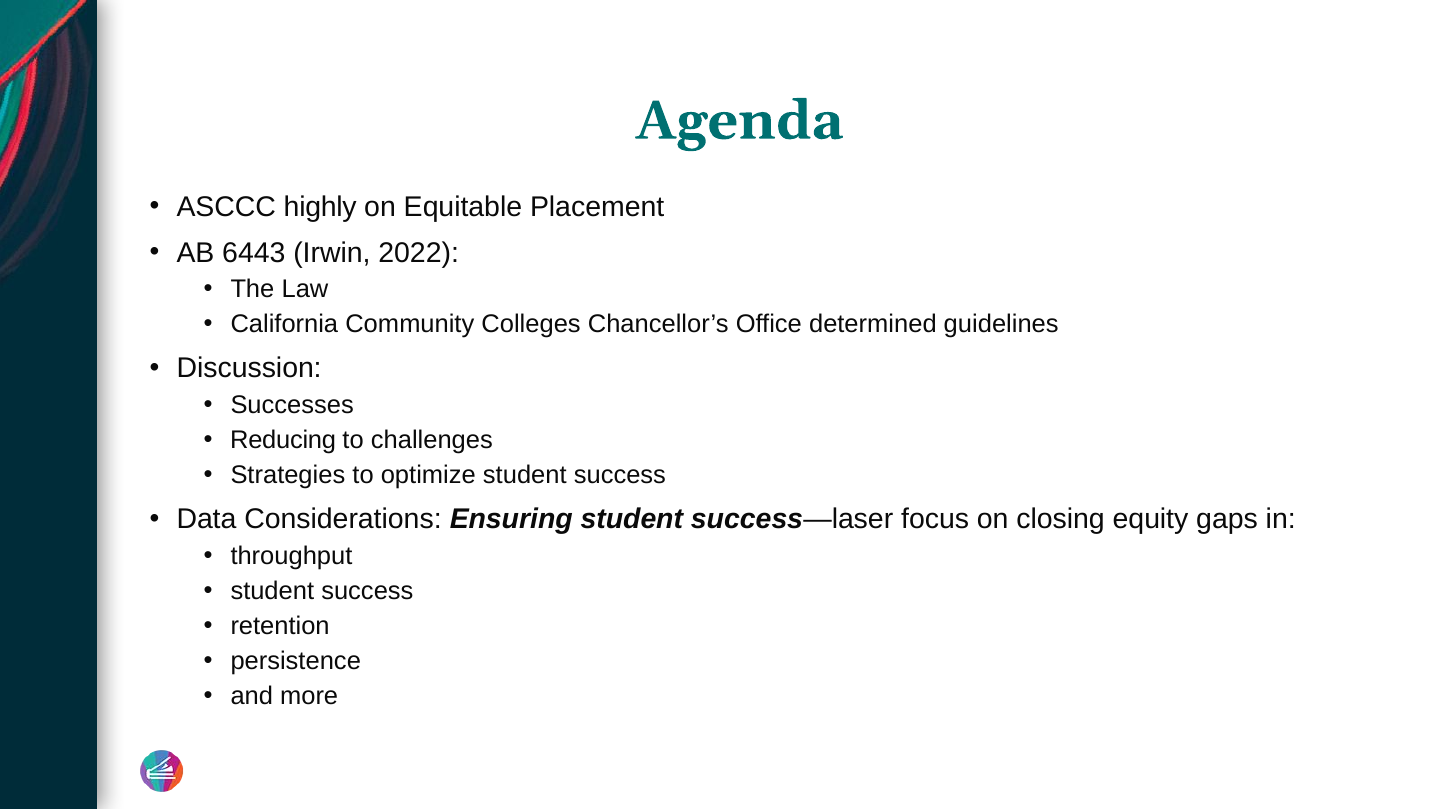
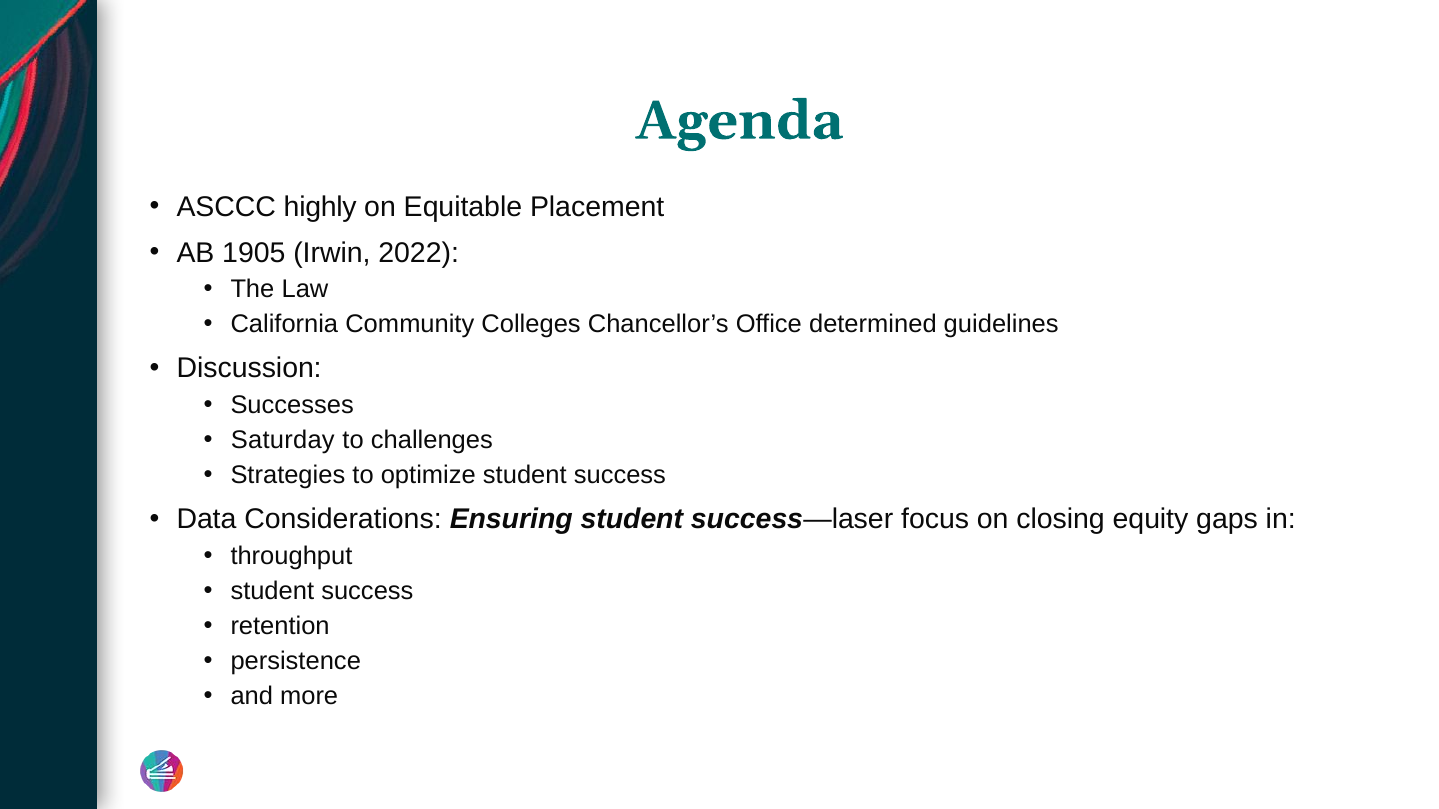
6443: 6443 -> 1905
Reducing: Reducing -> Saturday
